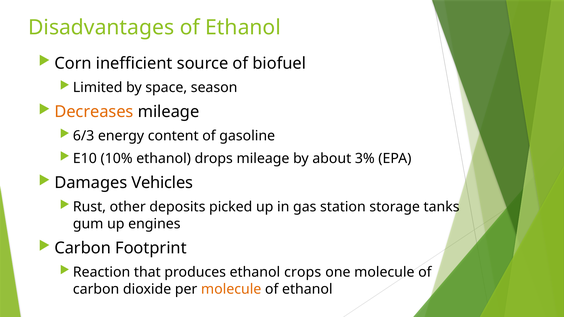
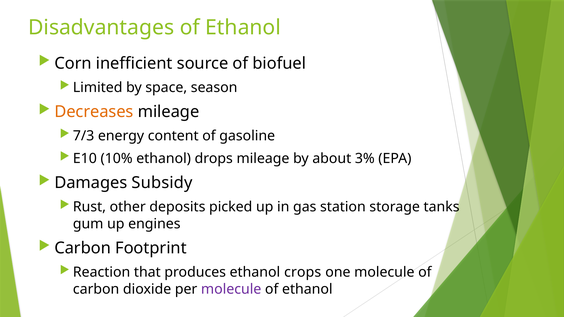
6/3: 6/3 -> 7/3
Vehicles: Vehicles -> Subsidy
molecule at (231, 289) colour: orange -> purple
